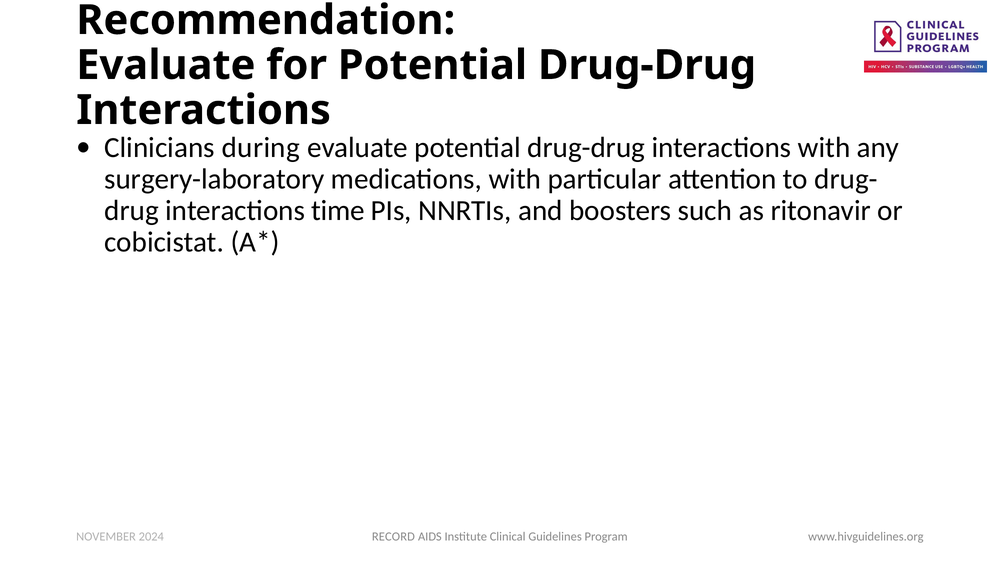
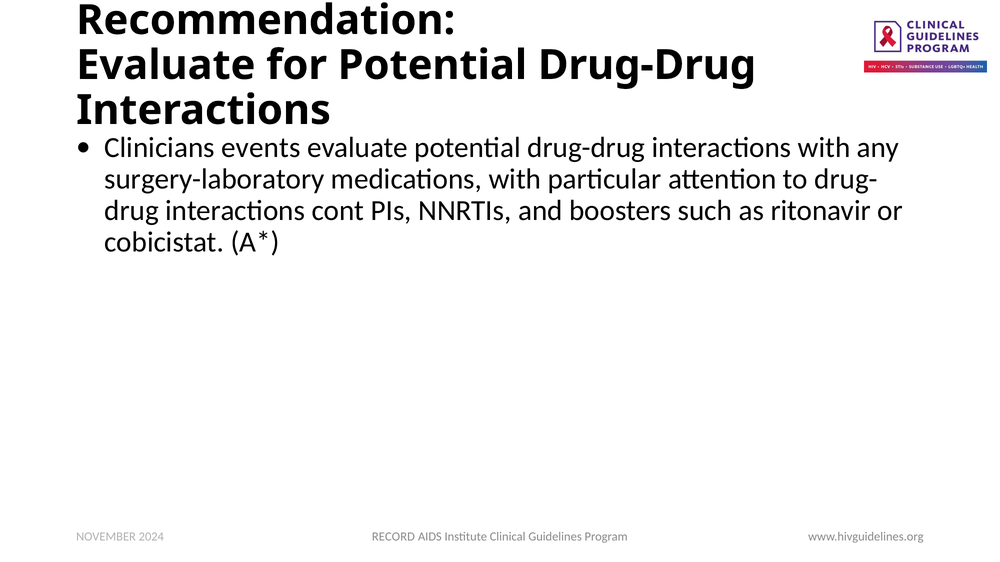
during: during -> events
time: time -> cont
